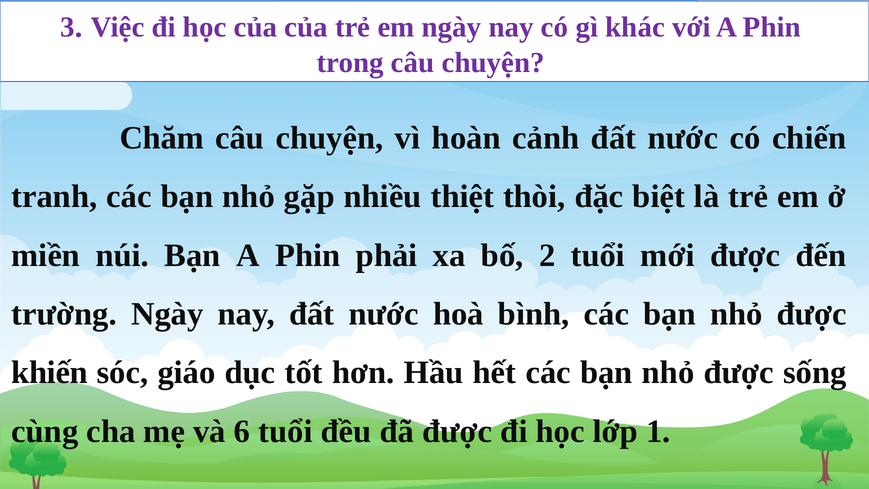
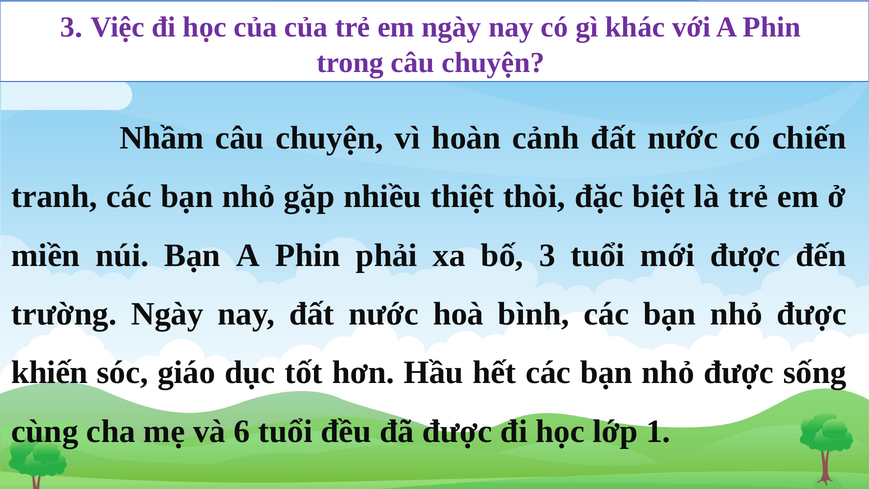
Chăm: Chăm -> Nhầm
bố 2: 2 -> 3
